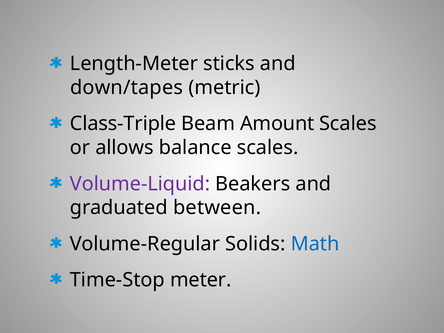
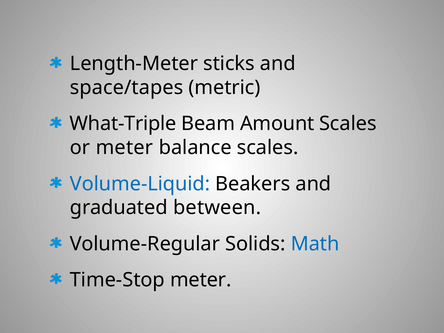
down/tapes: down/tapes -> space/tapes
Class-Triple: Class-Triple -> What-Triple
or allows: allows -> meter
Volume-Liquid colour: purple -> blue
